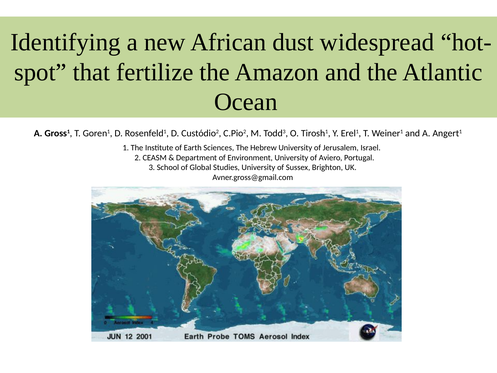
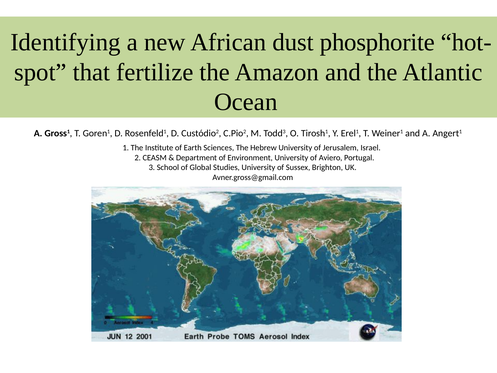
widespread: widespread -> phosphorite
